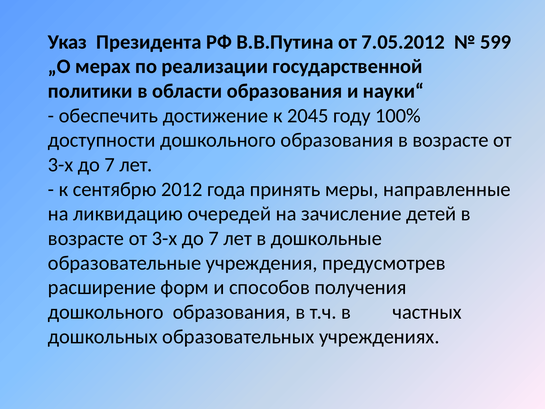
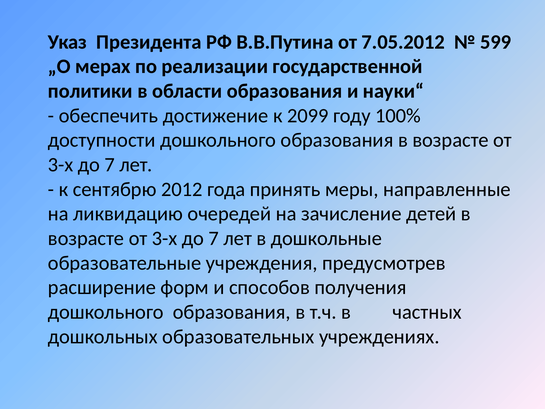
2045: 2045 -> 2099
